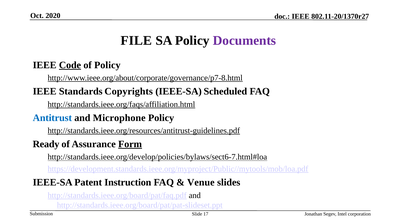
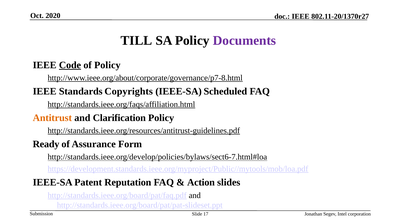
FILE: FILE -> TILL
Antitrust colour: blue -> orange
Microphone: Microphone -> Clarification
Form underline: present -> none
Instruction: Instruction -> Reputation
Venue: Venue -> Action
